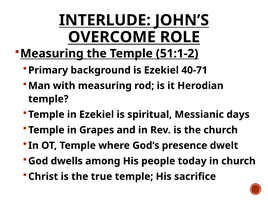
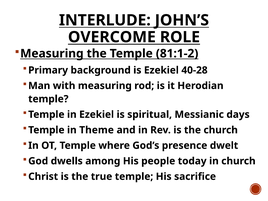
51:1-2: 51:1-2 -> 81:1-2
40-71: 40-71 -> 40-28
Grapes: Grapes -> Theme
